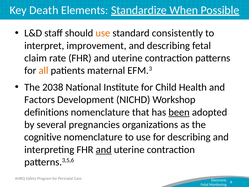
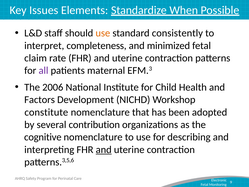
Death: Death -> Issues
improvement: improvement -> completeness
and describing: describing -> minimized
all colour: orange -> purple
2038: 2038 -> 2006
definitions: definitions -> constitute
been underline: present -> none
pregnancies: pregnancies -> contribution
